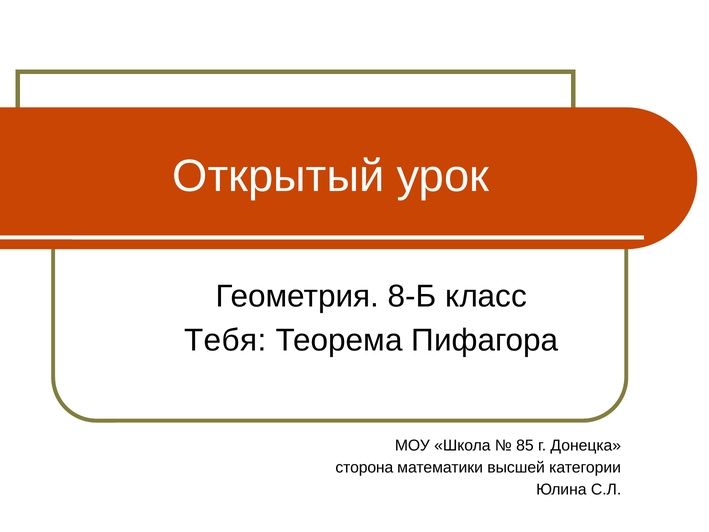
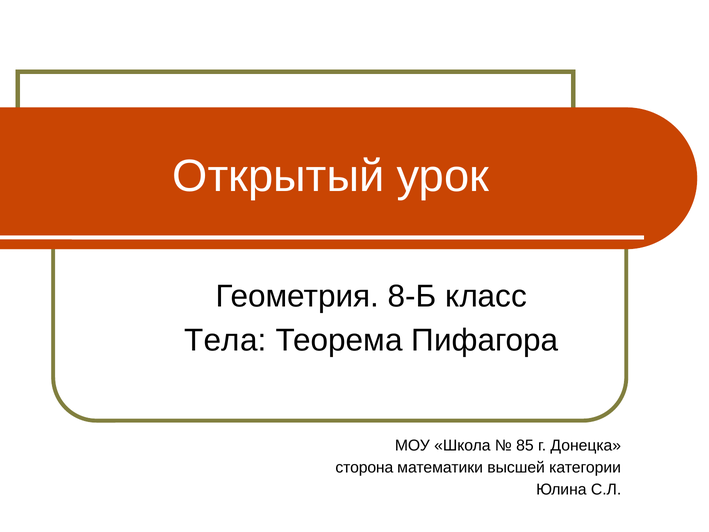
Тебя: Тебя -> Тела
